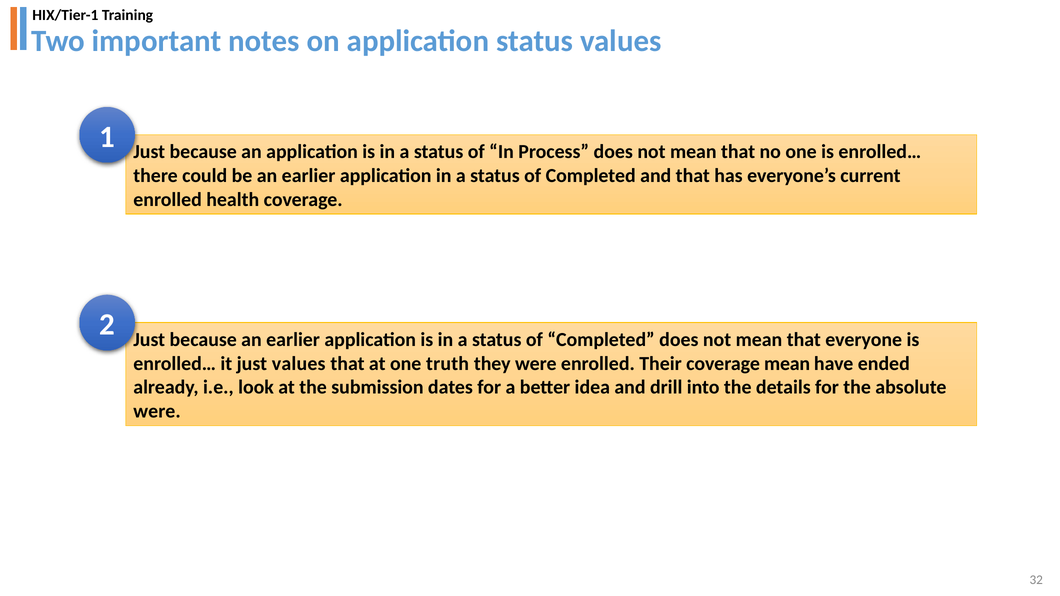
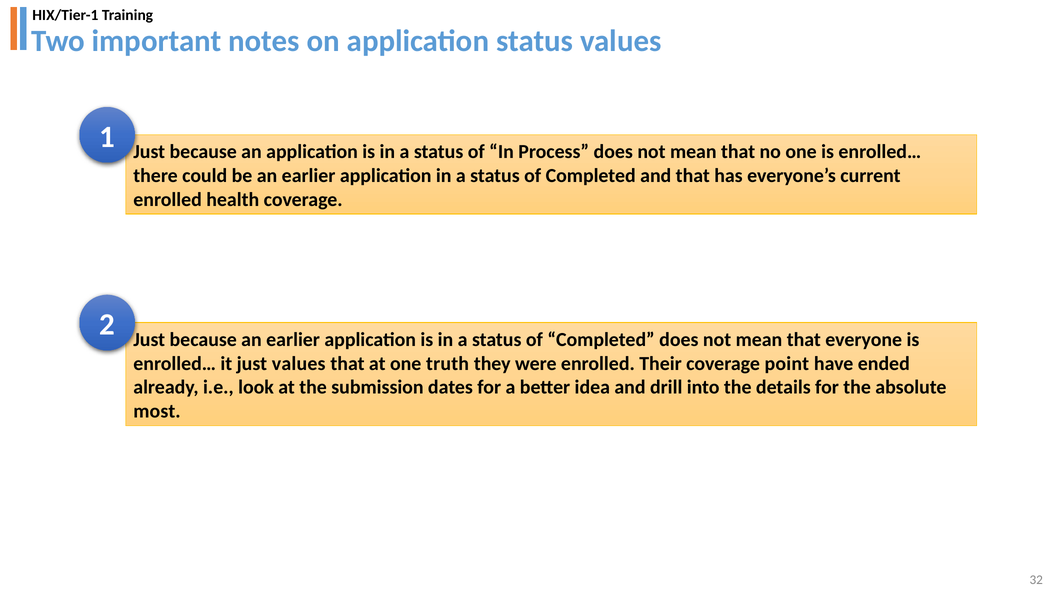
coverage mean: mean -> point
were at (157, 411): were -> most
